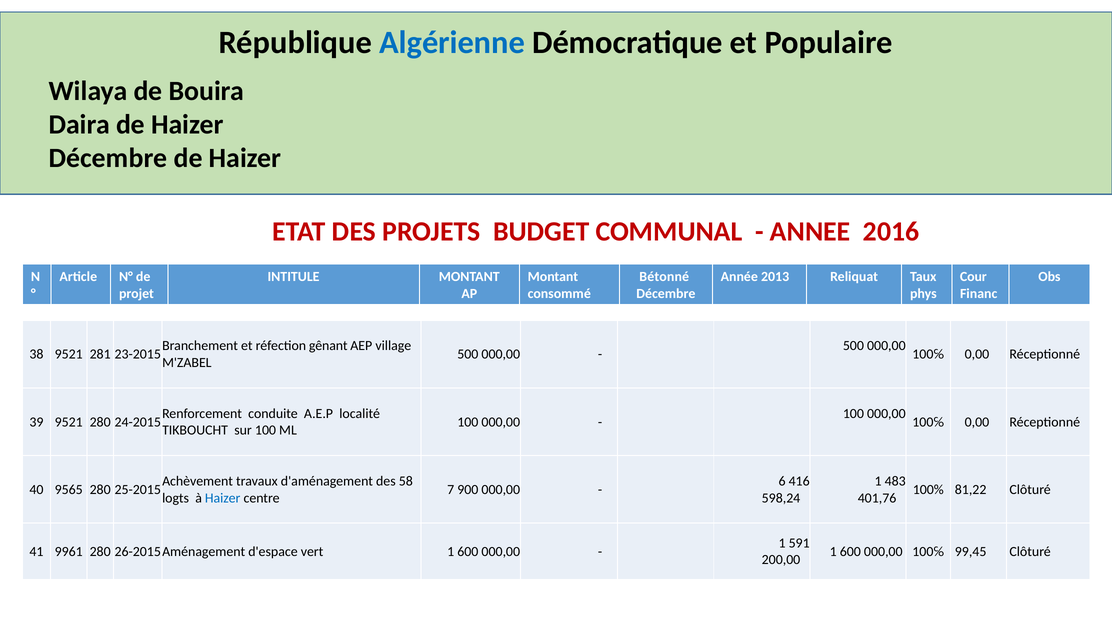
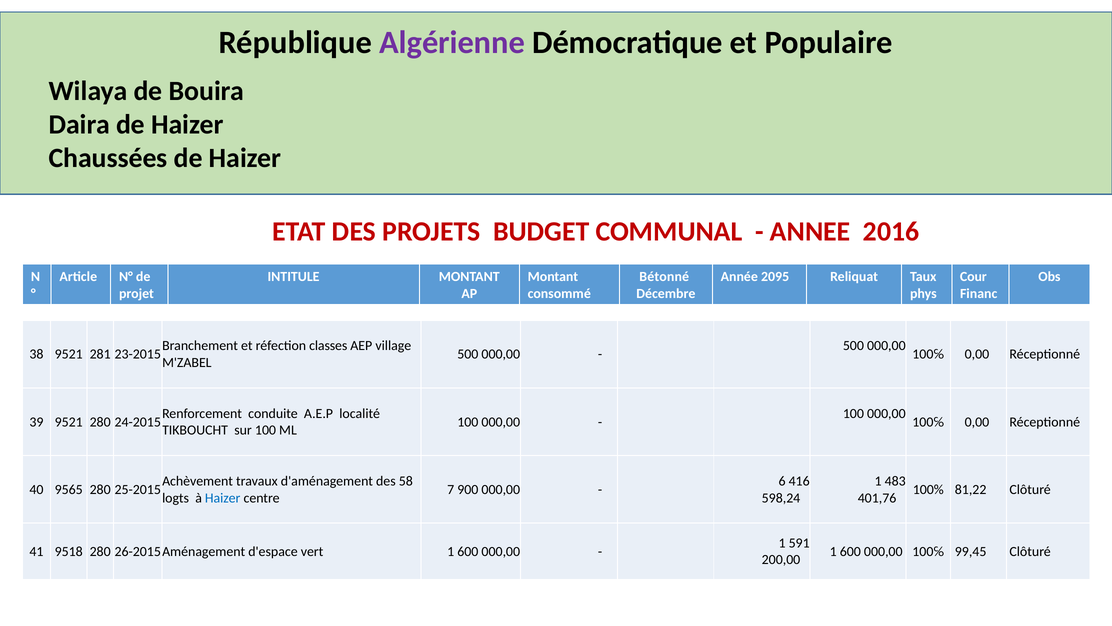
Algérienne colour: blue -> purple
Décembre at (108, 158): Décembre -> Chaussées
2013: 2013 -> 2095
gênant: gênant -> classes
9961: 9961 -> 9518
